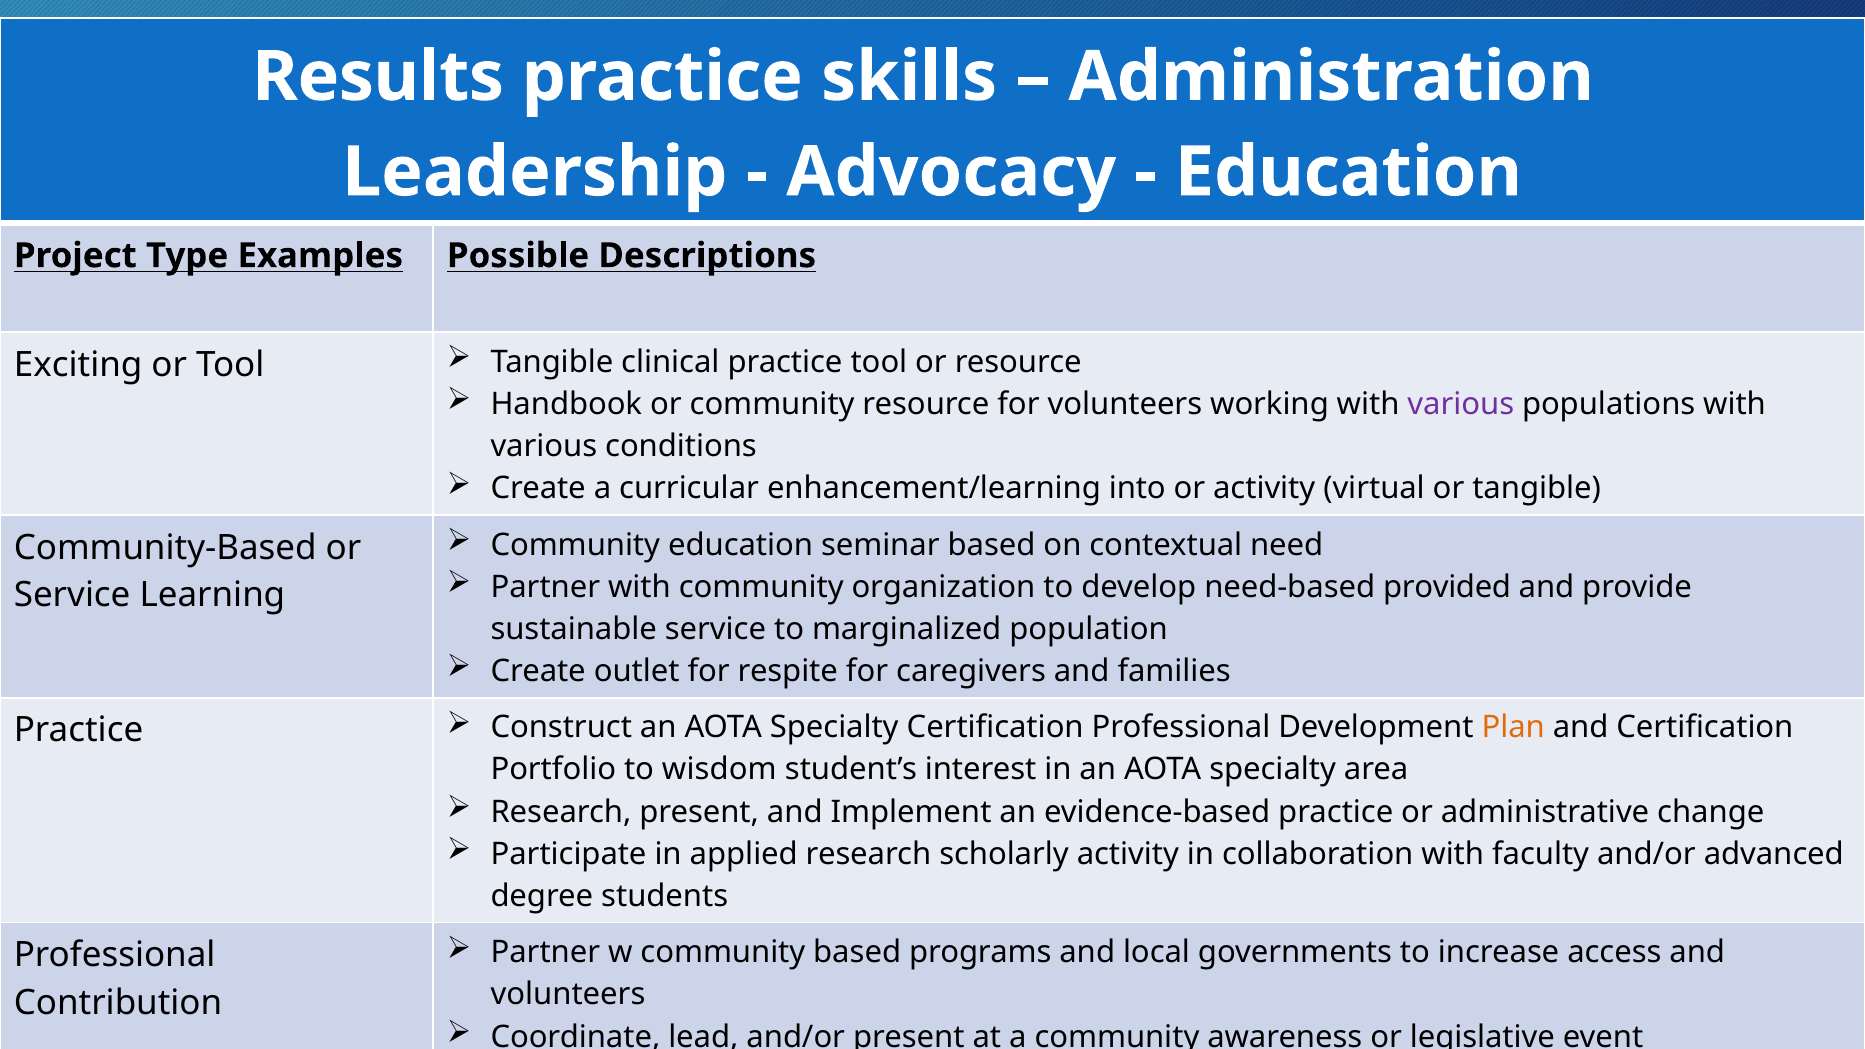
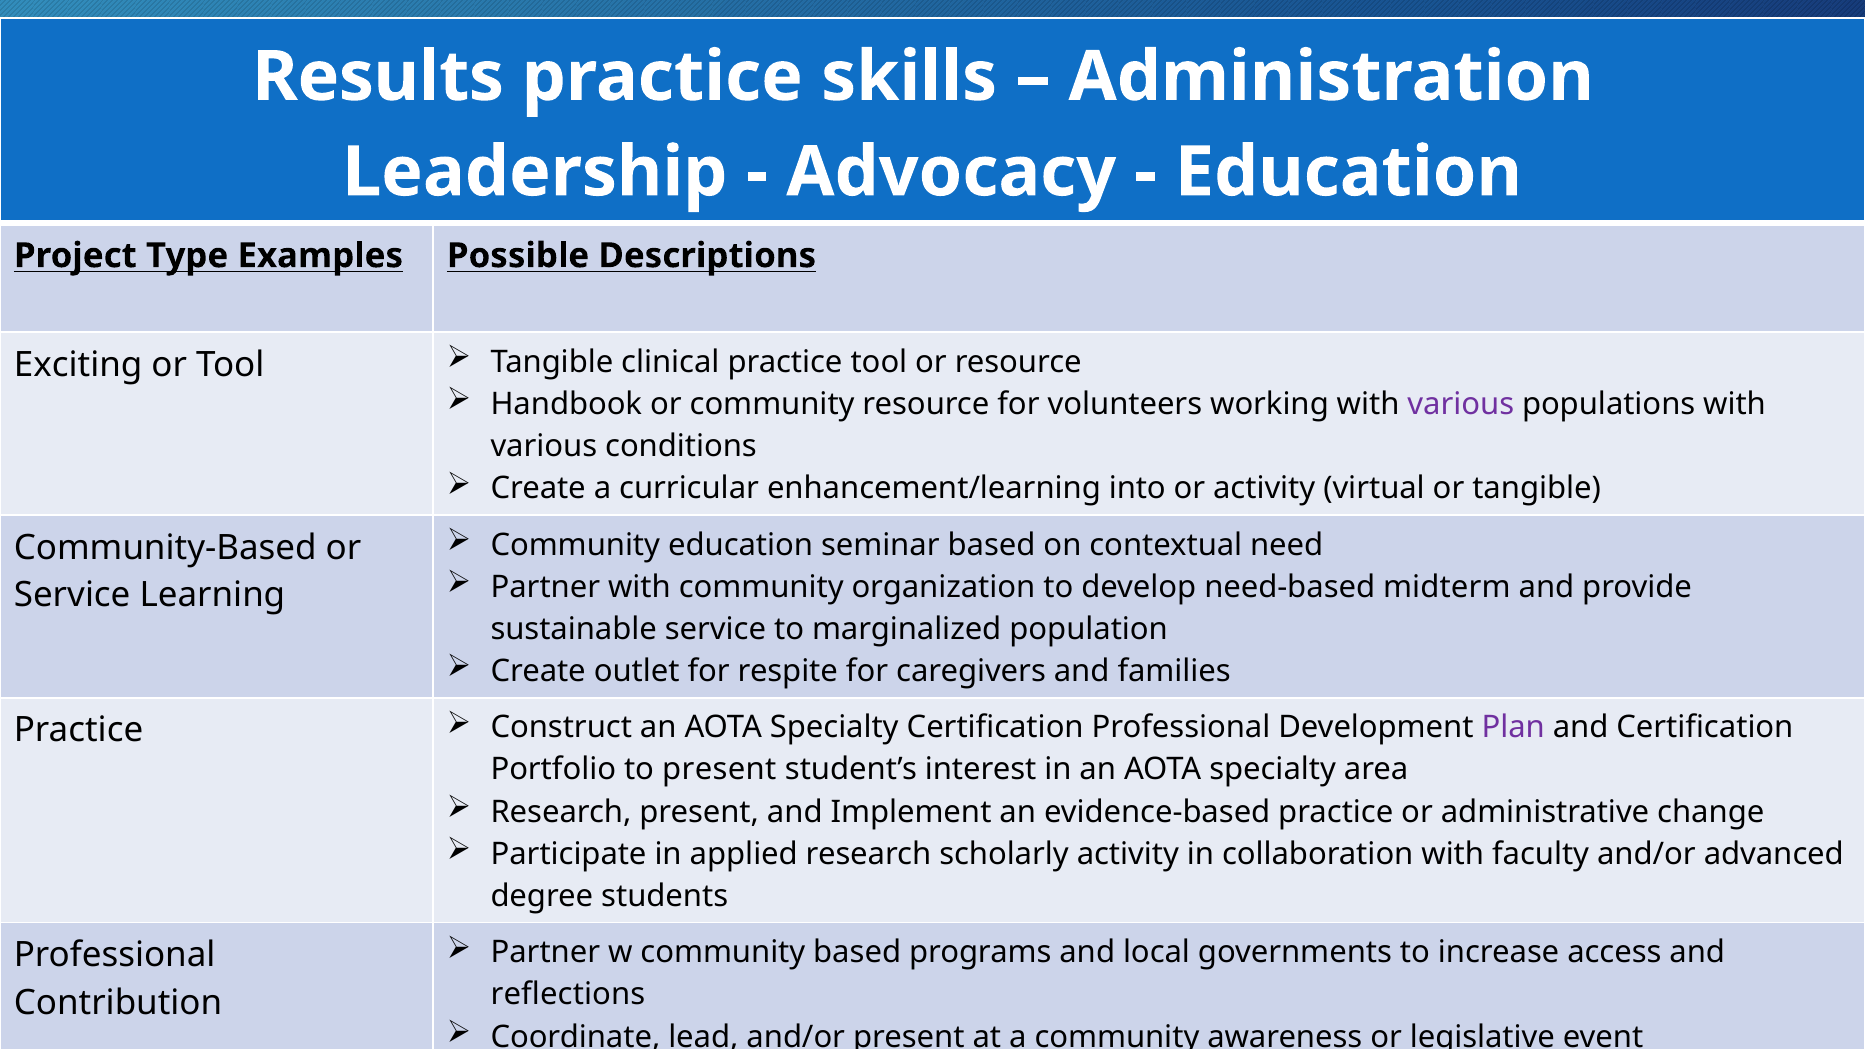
provided: provided -> midterm
Plan at (1513, 728) colour: orange -> purple
to wisdom: wisdom -> present
volunteers at (568, 995): volunteers -> reflections
